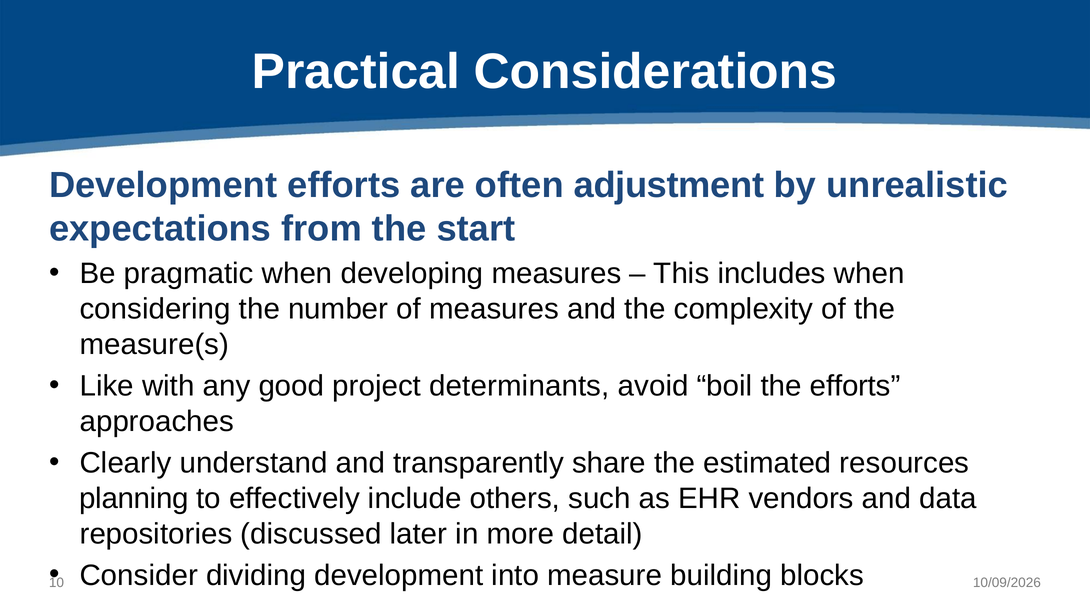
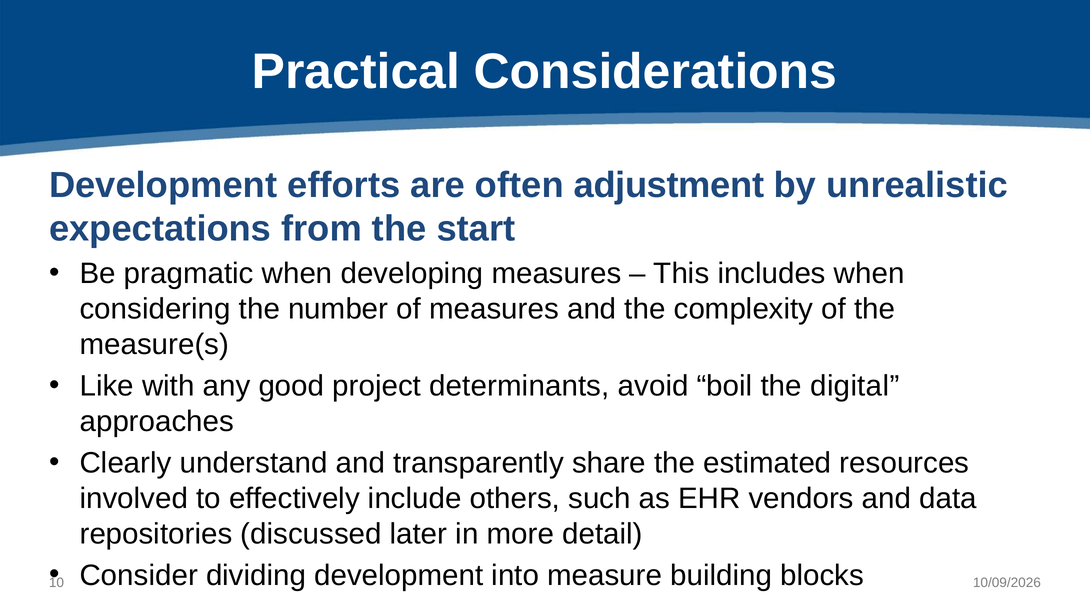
the efforts: efforts -> digital
planning: planning -> involved
